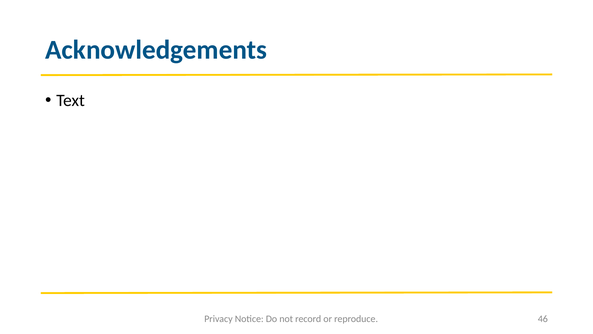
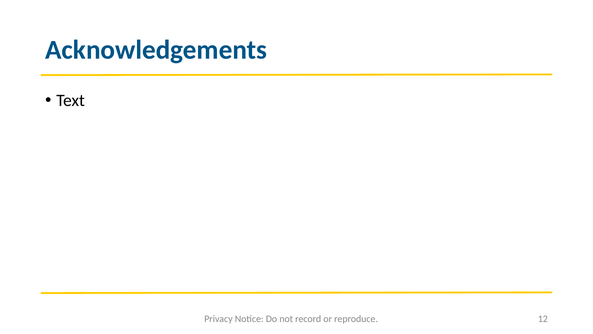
46: 46 -> 12
